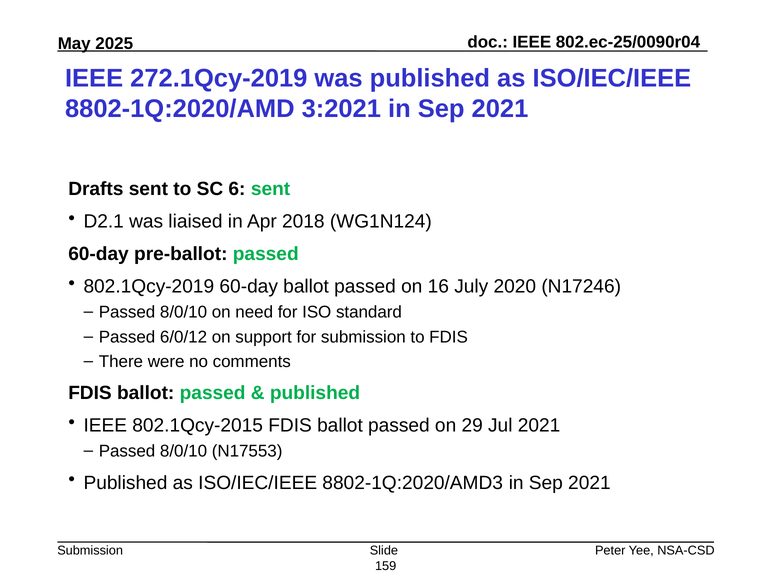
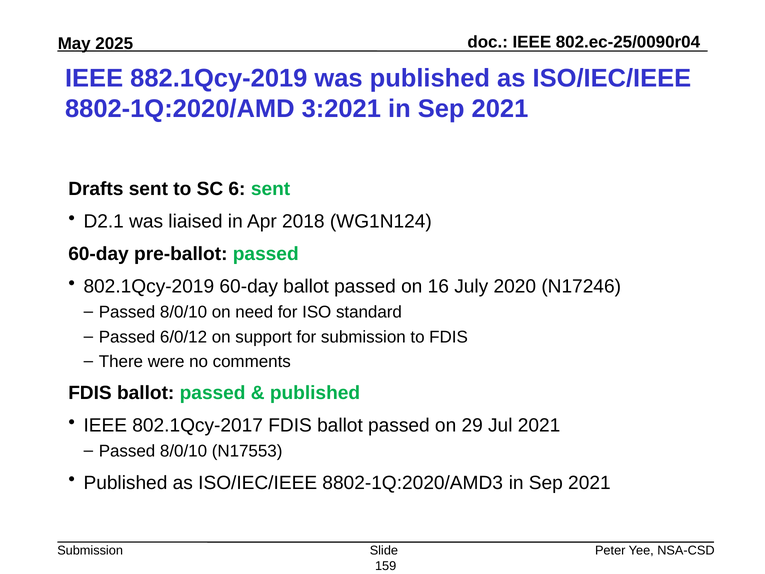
272.1Qcy-2019: 272.1Qcy-2019 -> 882.1Qcy-2019
802.1Qcy-2015: 802.1Qcy-2015 -> 802.1Qcy-2017
